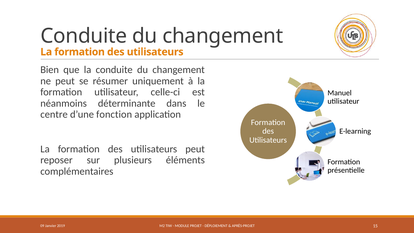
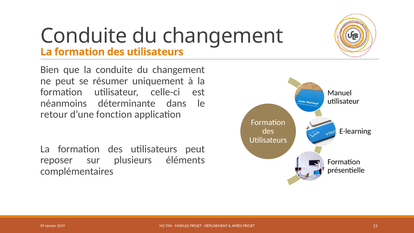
centre: centre -> retour
